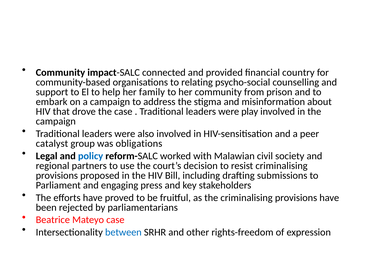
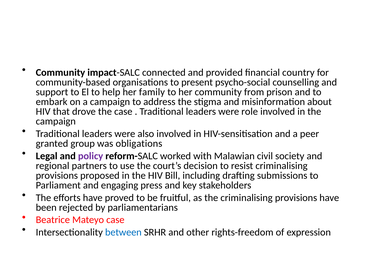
relating: relating -> present
play: play -> role
catalyst: catalyst -> granted
policy colour: blue -> purple
